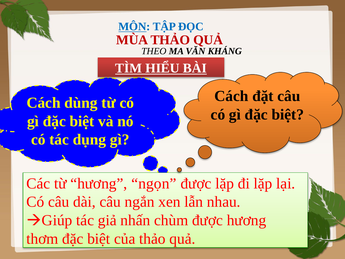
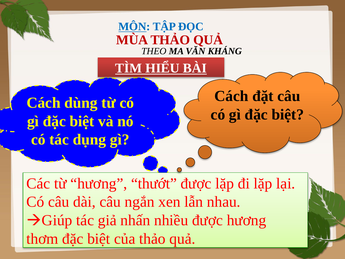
ngọn: ngọn -> thướt
chùm: chùm -> nhiều
